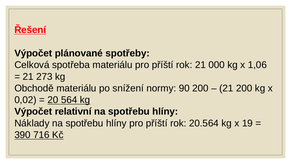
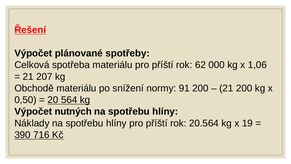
rok 21: 21 -> 62
273: 273 -> 207
90: 90 -> 91
0,02: 0,02 -> 0,50
relativní: relativní -> nutných
